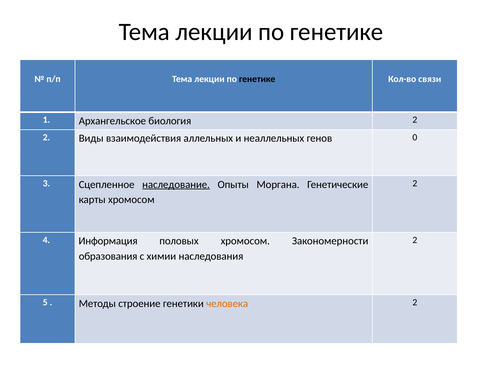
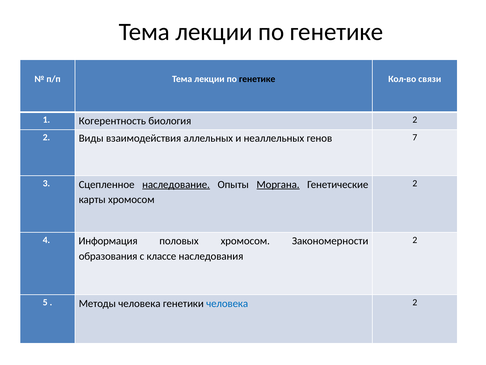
Архангельское: Архангельское -> Когерентность
0: 0 -> 7
Моргана underline: none -> present
химии: химии -> классе
Методы строение: строение -> человека
человека at (227, 303) colour: orange -> blue
